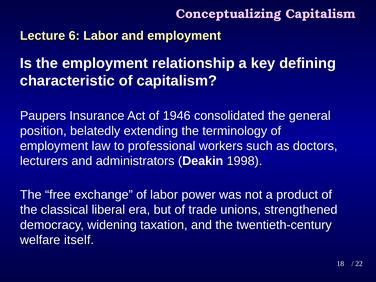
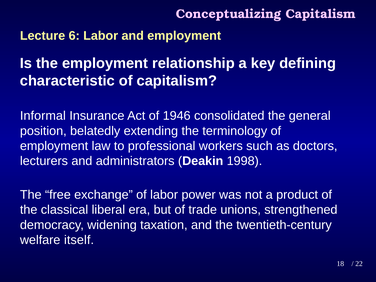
Paupers: Paupers -> Informal
